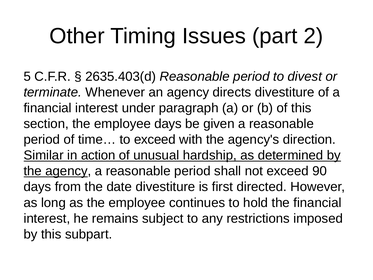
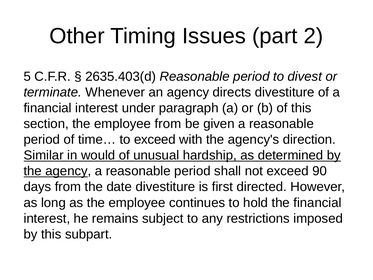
employee days: days -> from
action: action -> would
